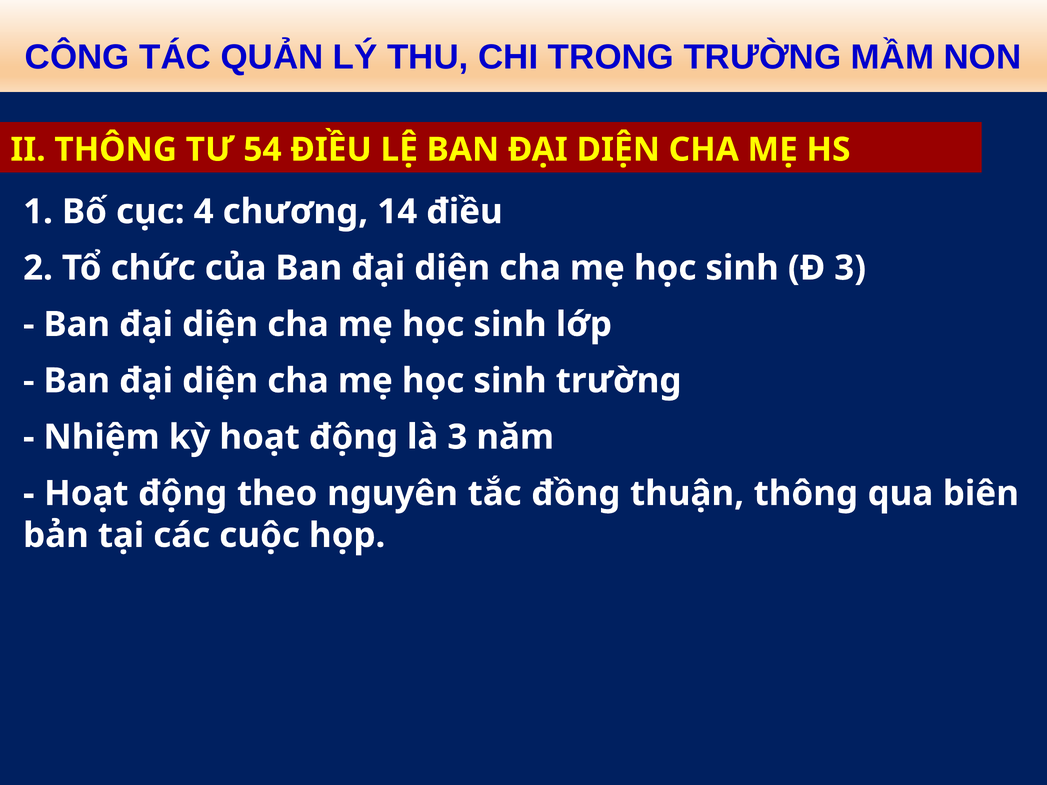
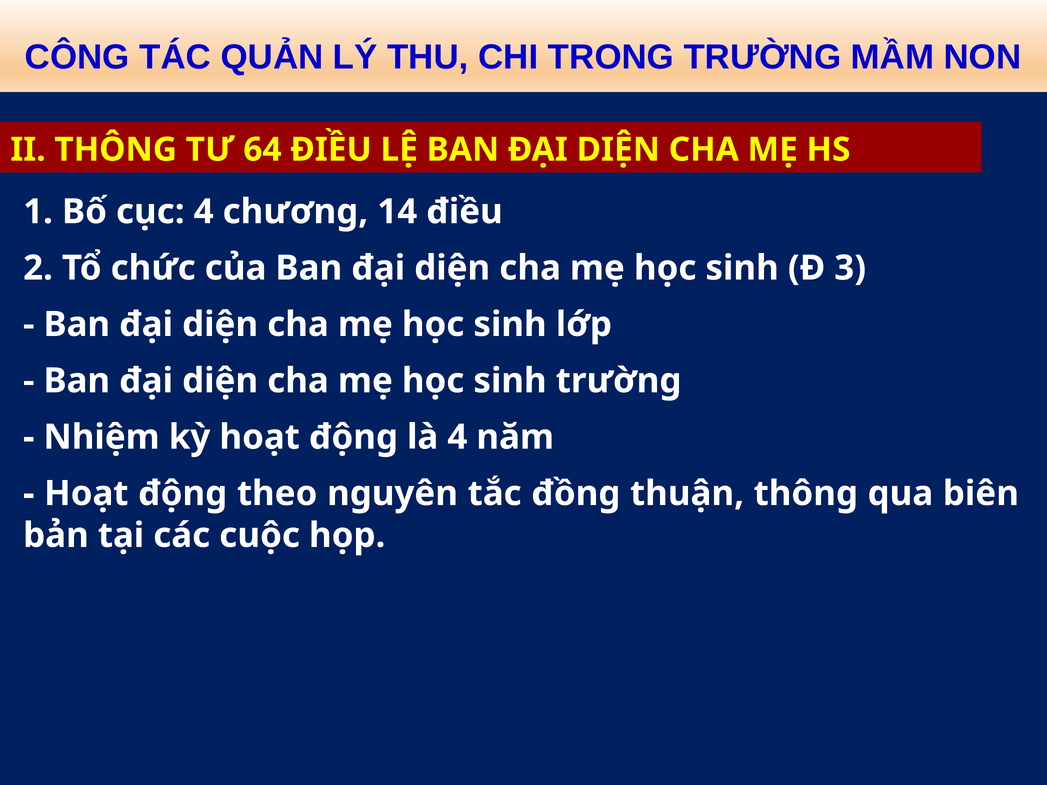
54: 54 -> 64
là 3: 3 -> 4
